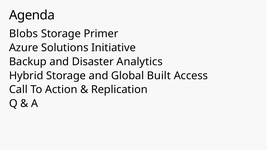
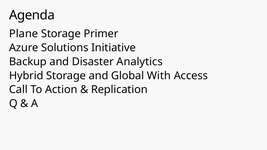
Blobs: Blobs -> Plane
Built: Built -> With
